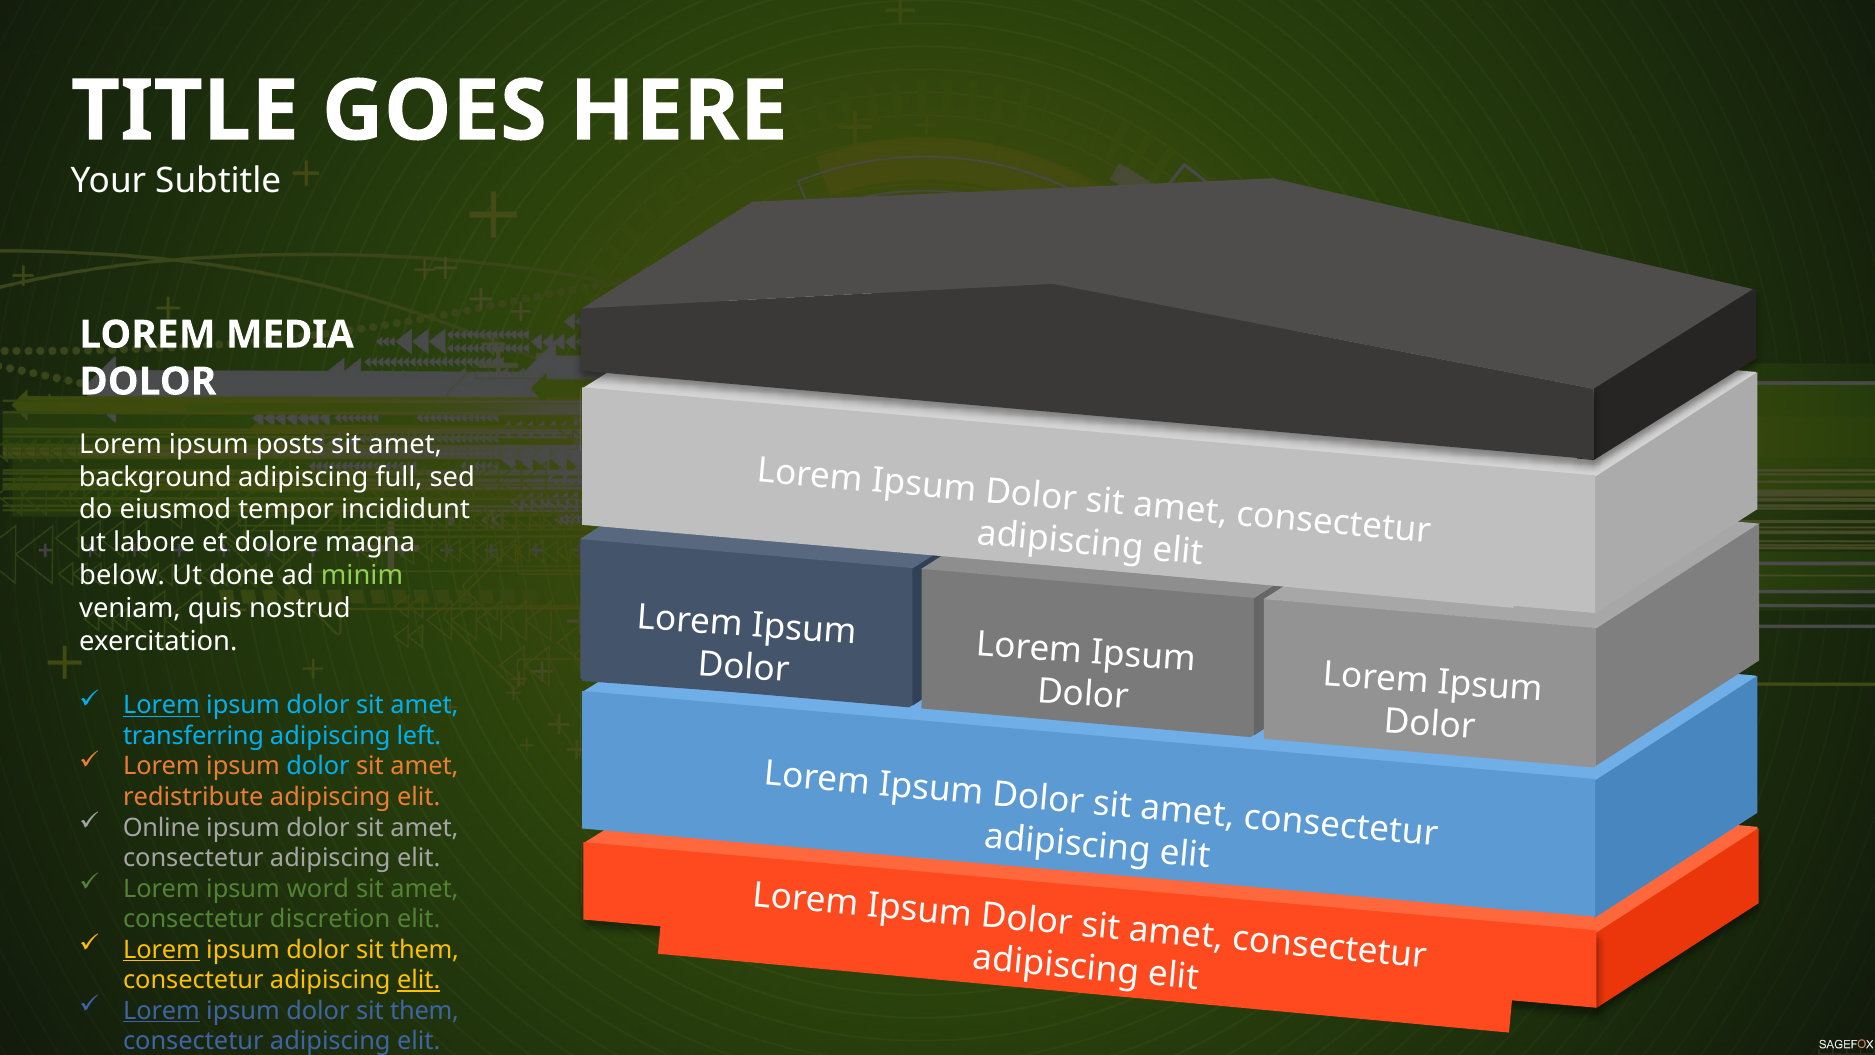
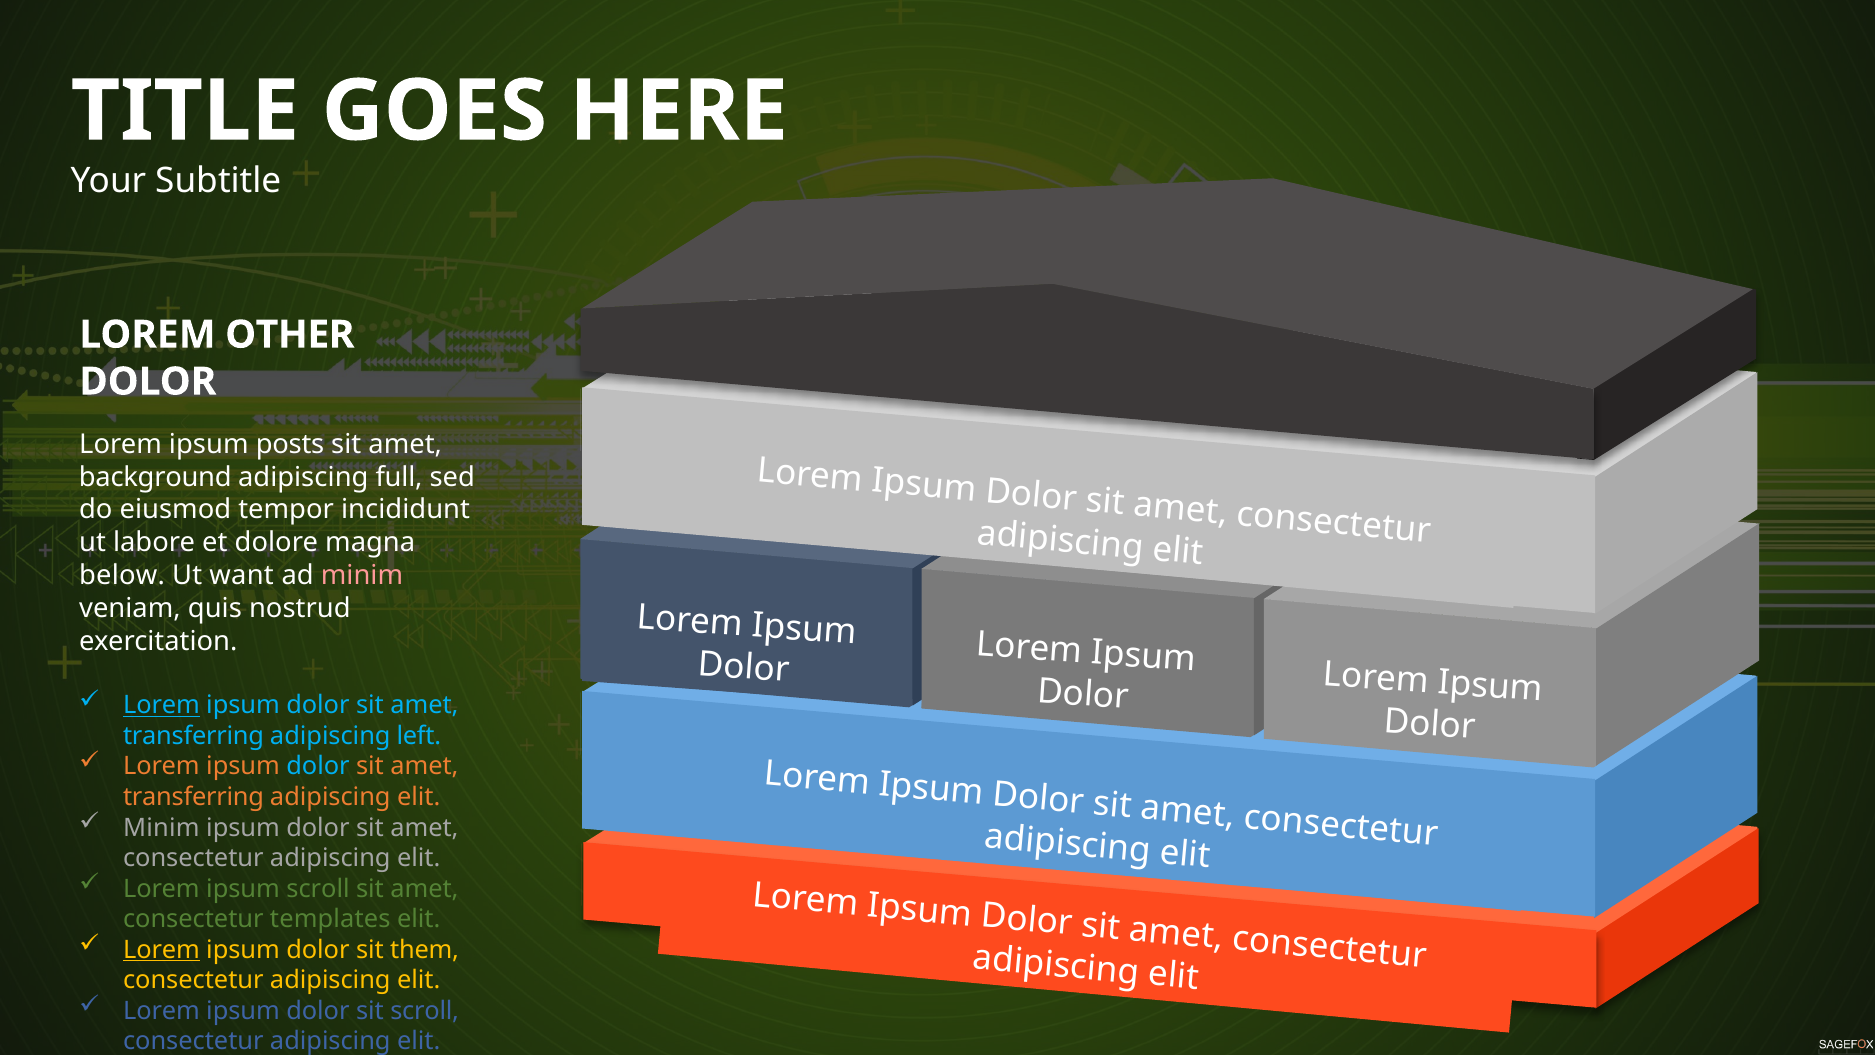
MEDIA: MEDIA -> OTHER
done: done -> want
minim at (362, 575) colour: light green -> pink
redistribute at (193, 797): redistribute -> transferring
Online at (162, 827): Online -> Minim
ipsum word: word -> scroll
discretion: discretion -> templates
elit at (419, 980) underline: present -> none
Lorem at (162, 1010) underline: present -> none
them at (425, 1010): them -> scroll
